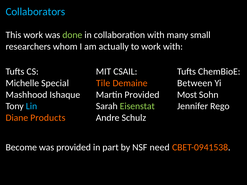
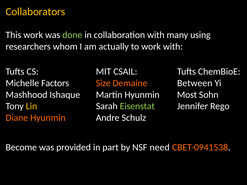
Collaborators colour: light blue -> yellow
small: small -> using
Special: Special -> Factors
Tile: Tile -> Size
Martin Provided: Provided -> Hyunmin
Lin colour: light blue -> yellow
Diane Products: Products -> Hyunmin
